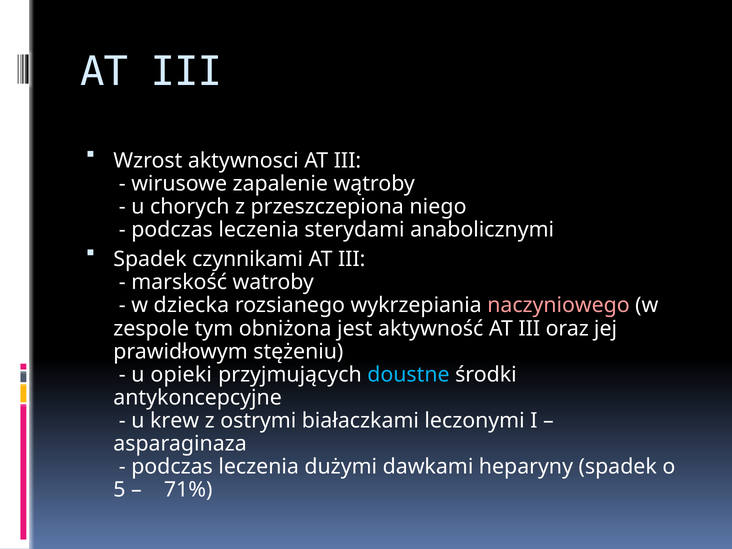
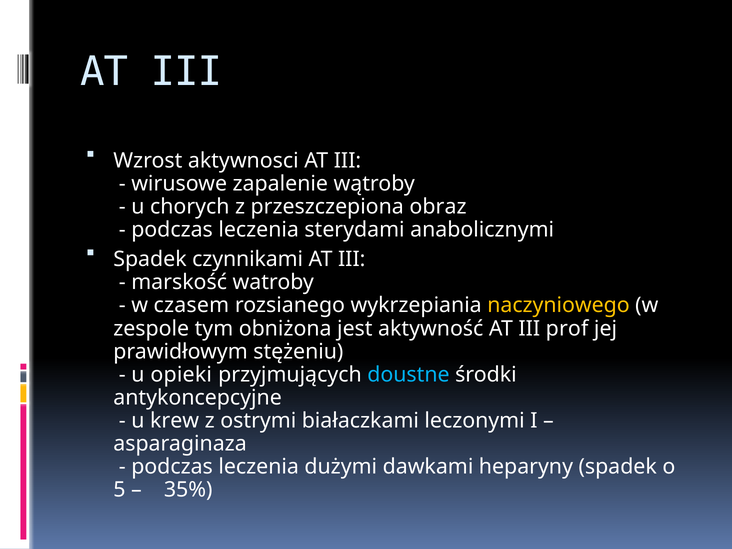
niego: niego -> obraz
dziecka: dziecka -> czasem
naczyniowego colour: pink -> yellow
oraz: oraz -> prof
71%: 71% -> 35%
